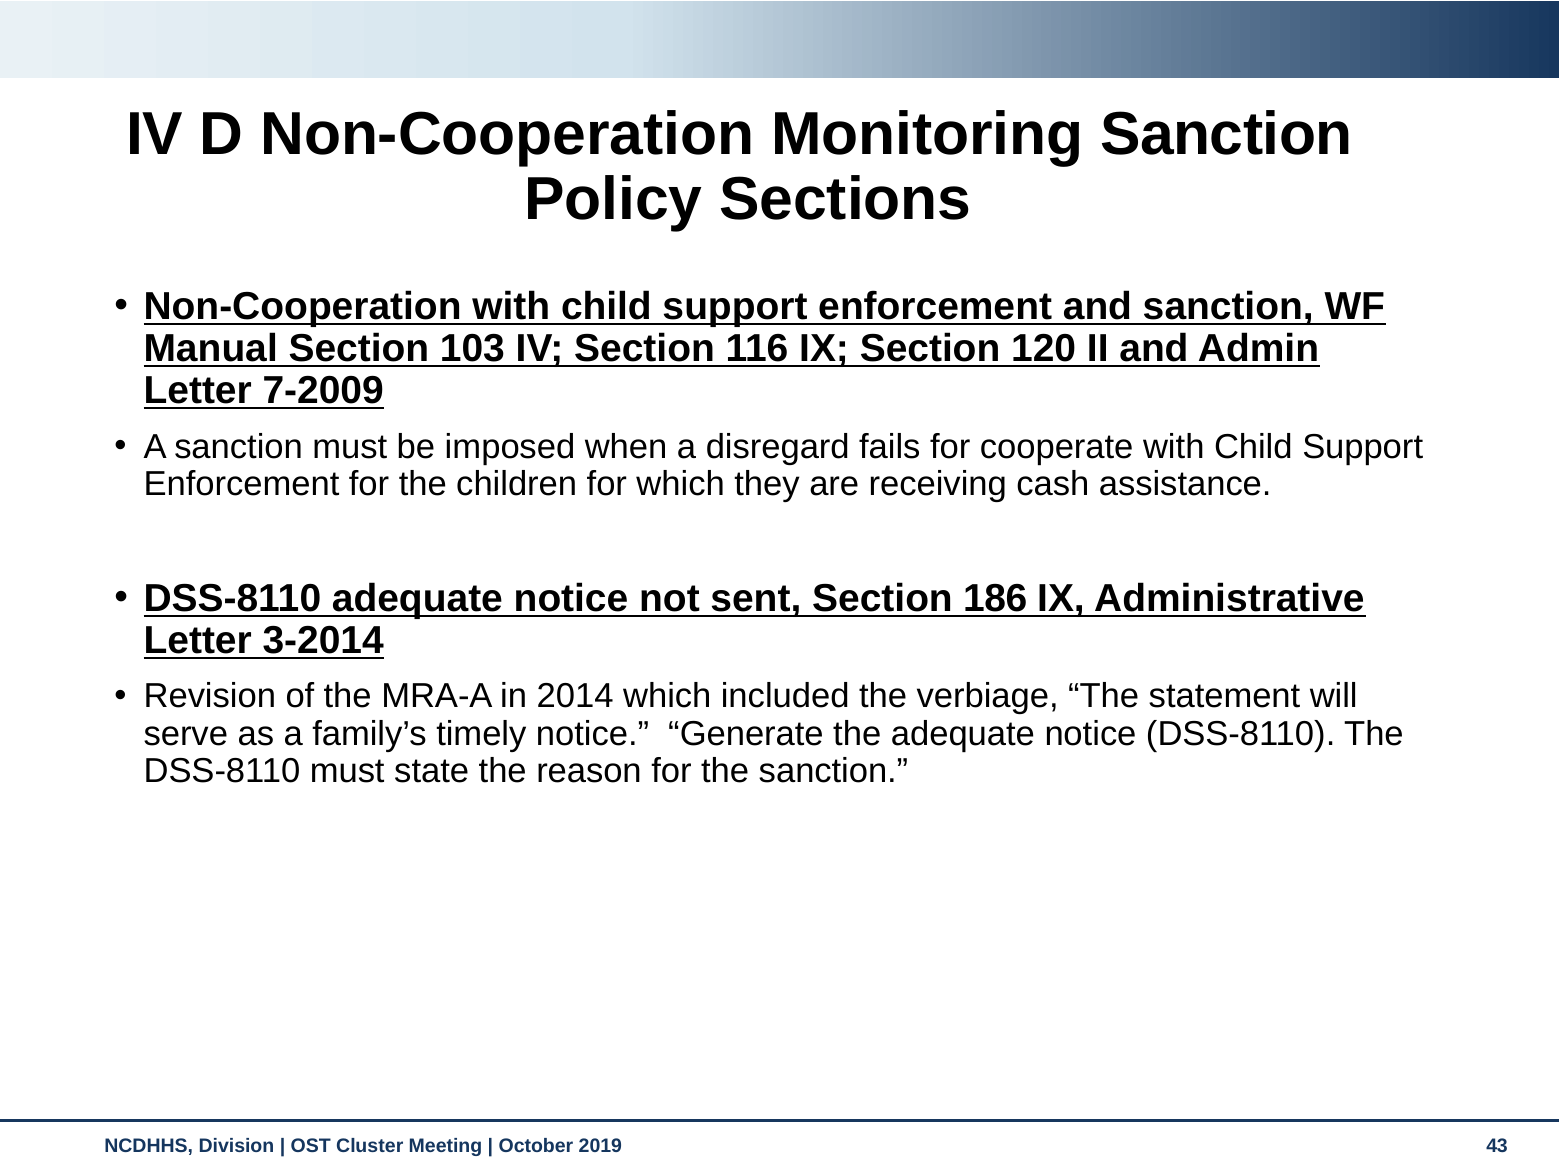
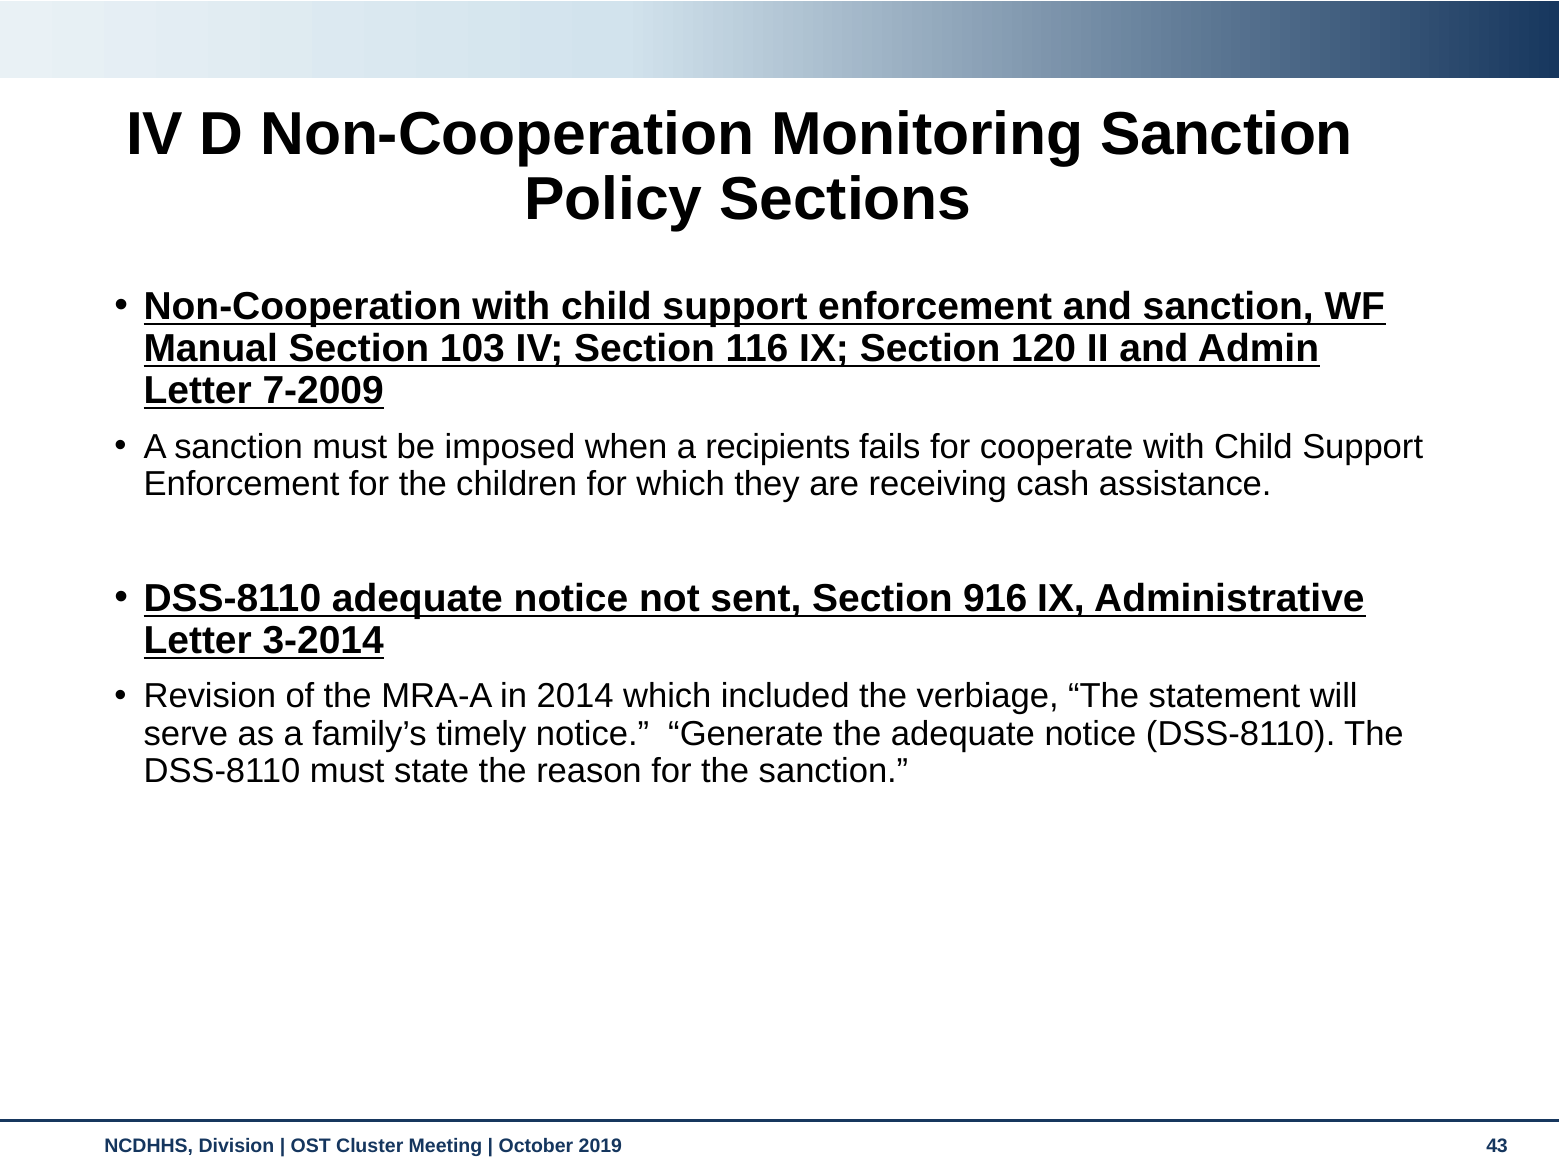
disregard: disregard -> recipients
186: 186 -> 916
